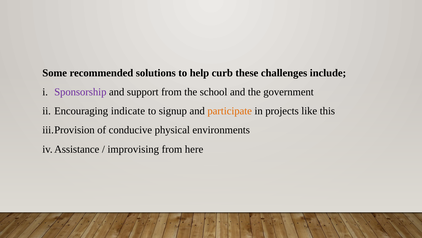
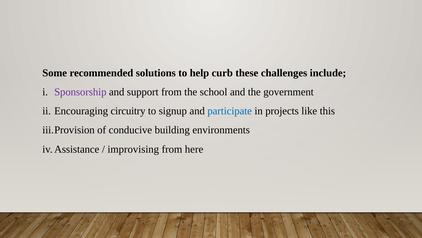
indicate: indicate -> circuitry
participate colour: orange -> blue
physical: physical -> building
